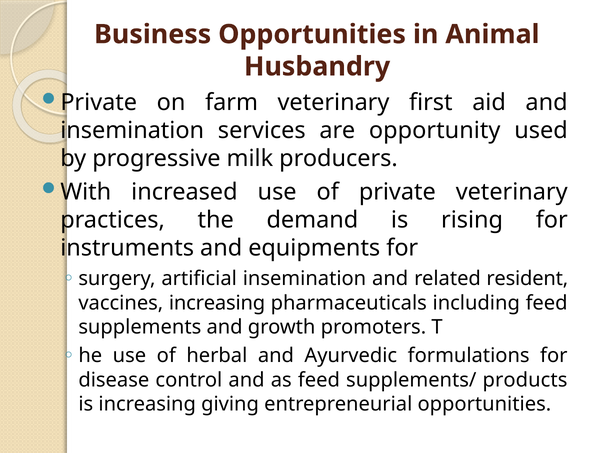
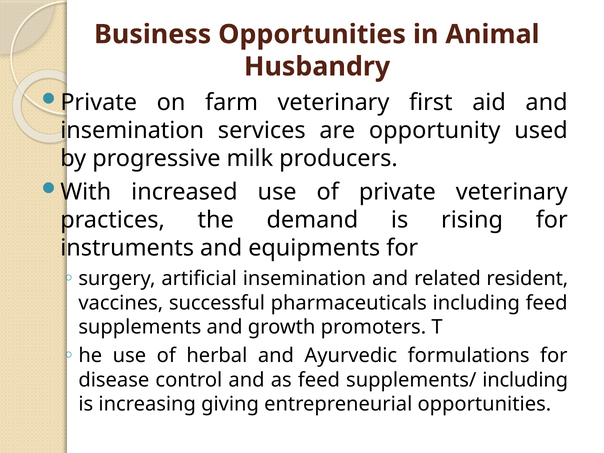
vaccines increasing: increasing -> successful
supplements/ products: products -> including
